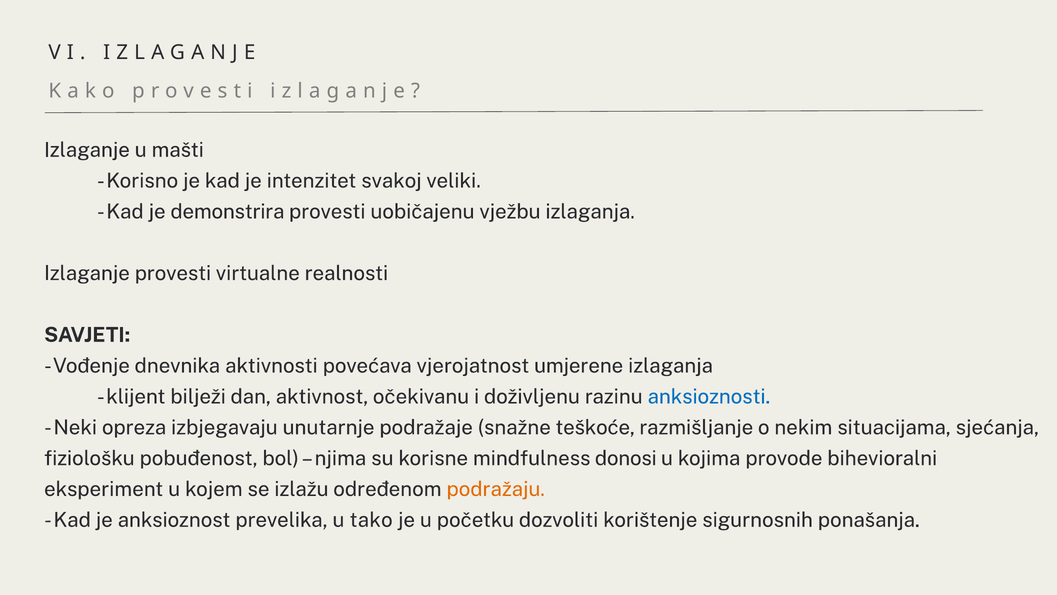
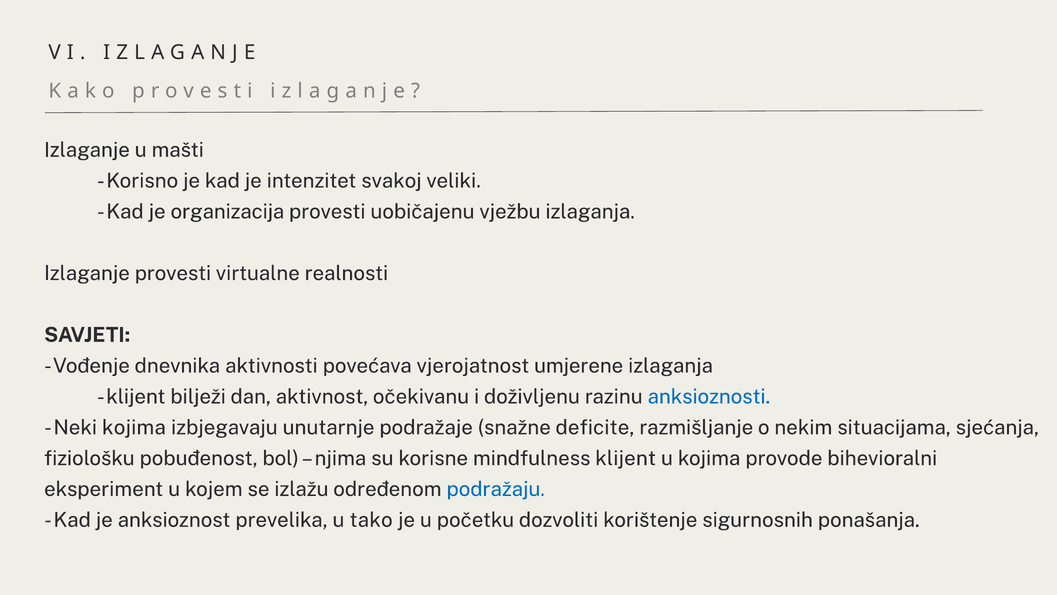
demonstrira: demonstrira -> organizacija
Neki opreza: opreza -> kojima
teškoće: teškoće -> deficite
mindfulness donosi: donosi -> klijent
podražaju colour: orange -> blue
